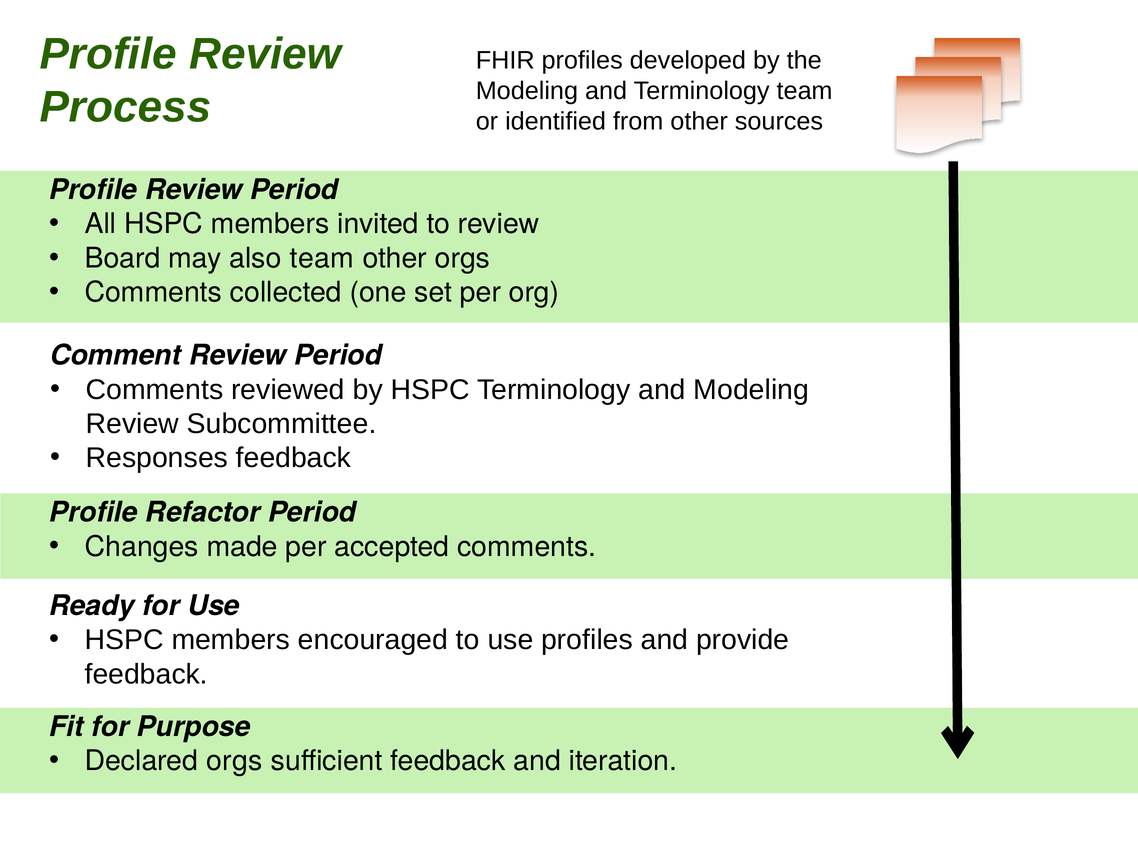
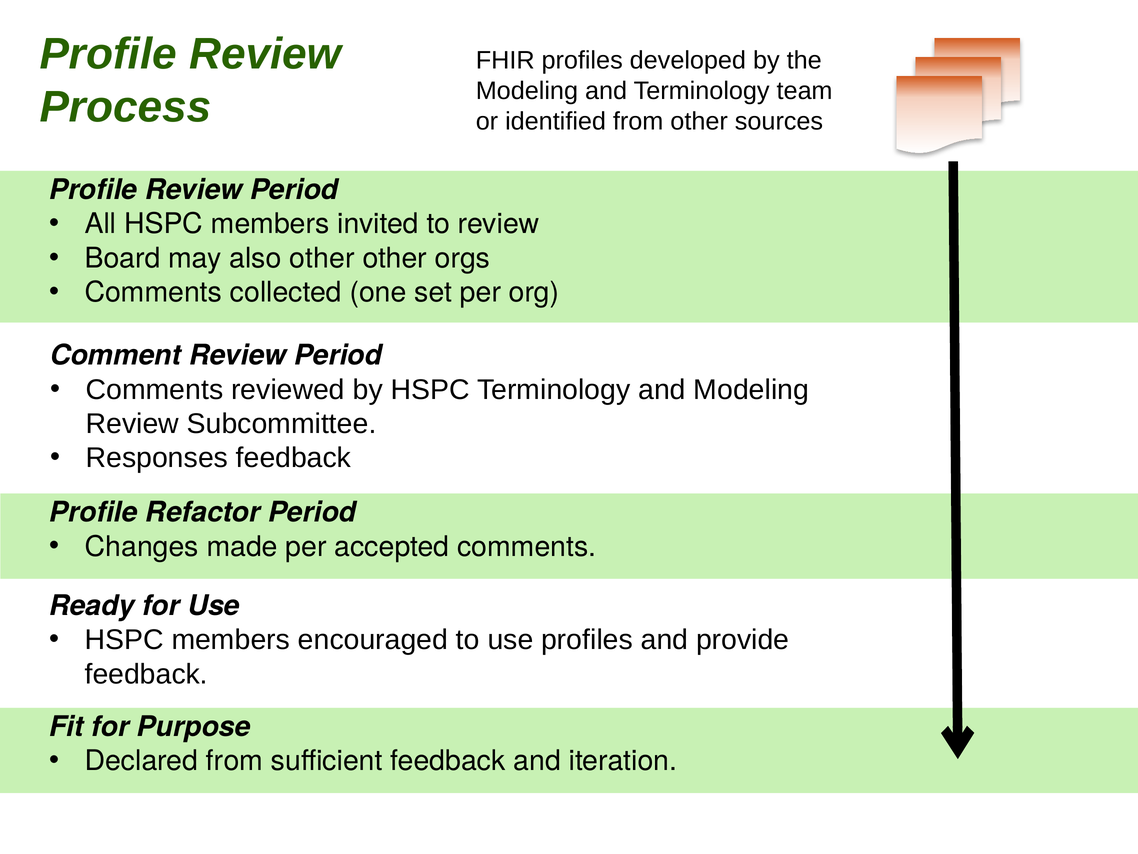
also team: team -> other
Declared orgs: orgs -> from
